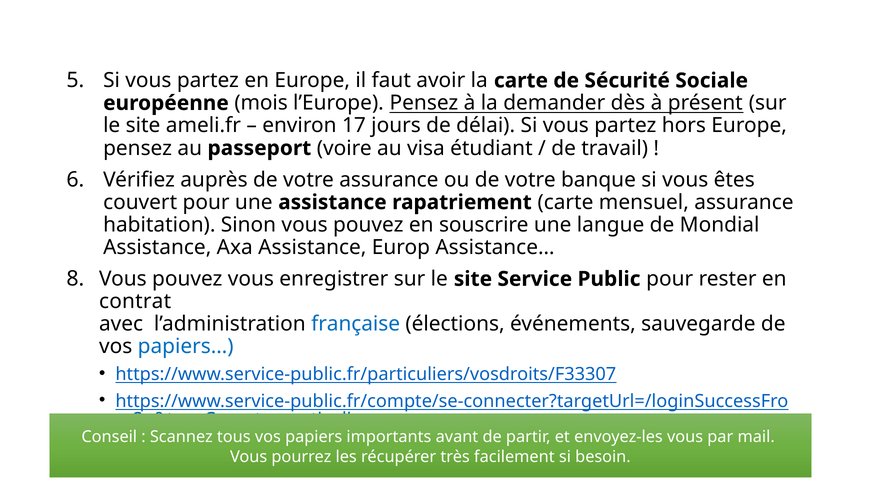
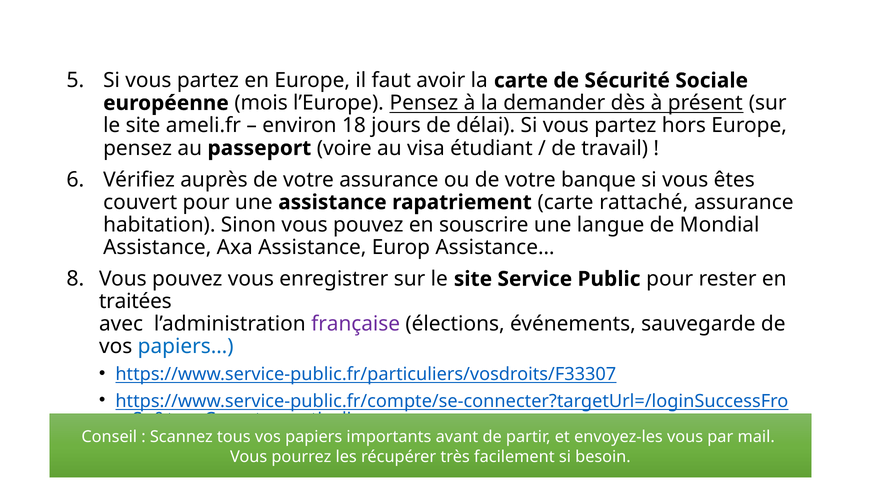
17: 17 -> 18
mensuel: mensuel -> rattaché
contrat: contrat -> traitées
française colour: blue -> purple
